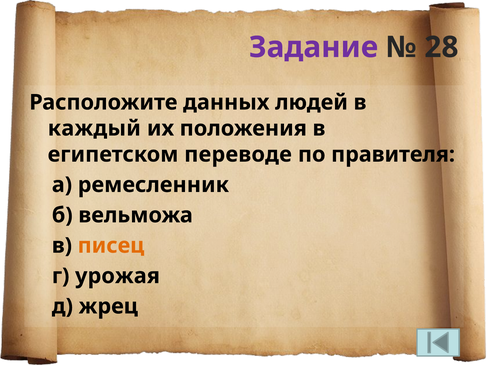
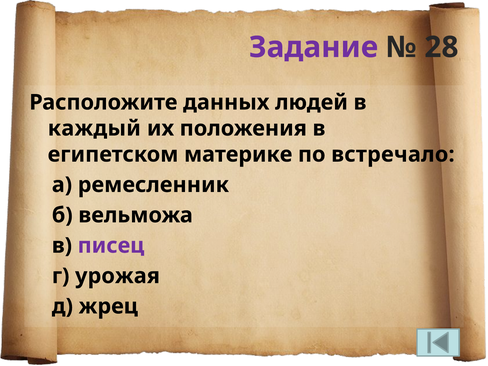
переводе: переводе -> материке
правителя: правителя -> встречало
писец colour: orange -> purple
